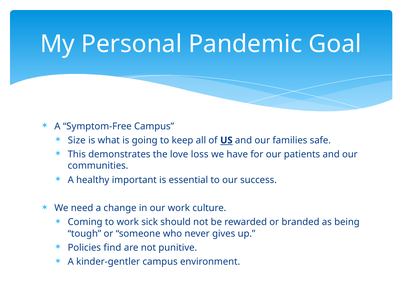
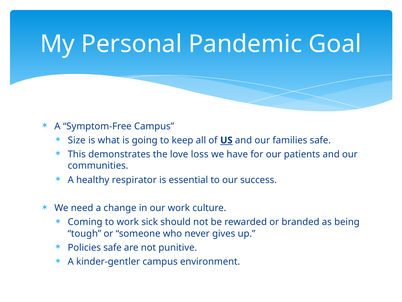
important: important -> respirator
Policies find: find -> safe
